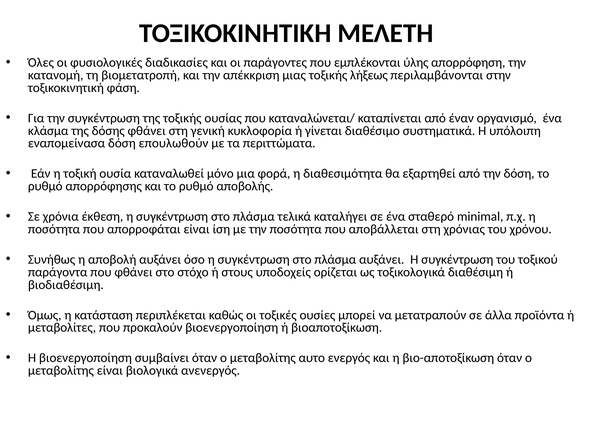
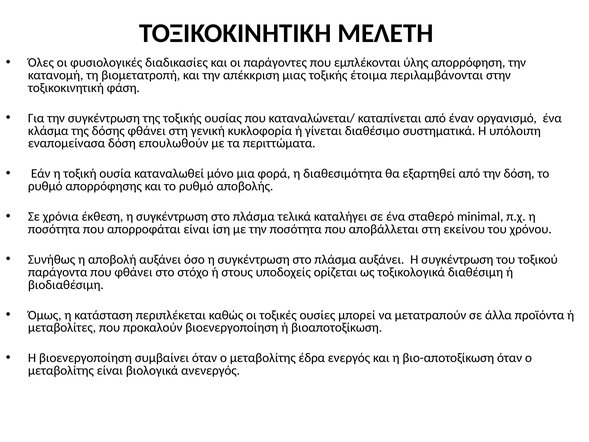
λήξεως: λήξεως -> έτοιμα
χρόνιας: χρόνιας -> εκείνου
αυτο: αυτο -> έδρα
